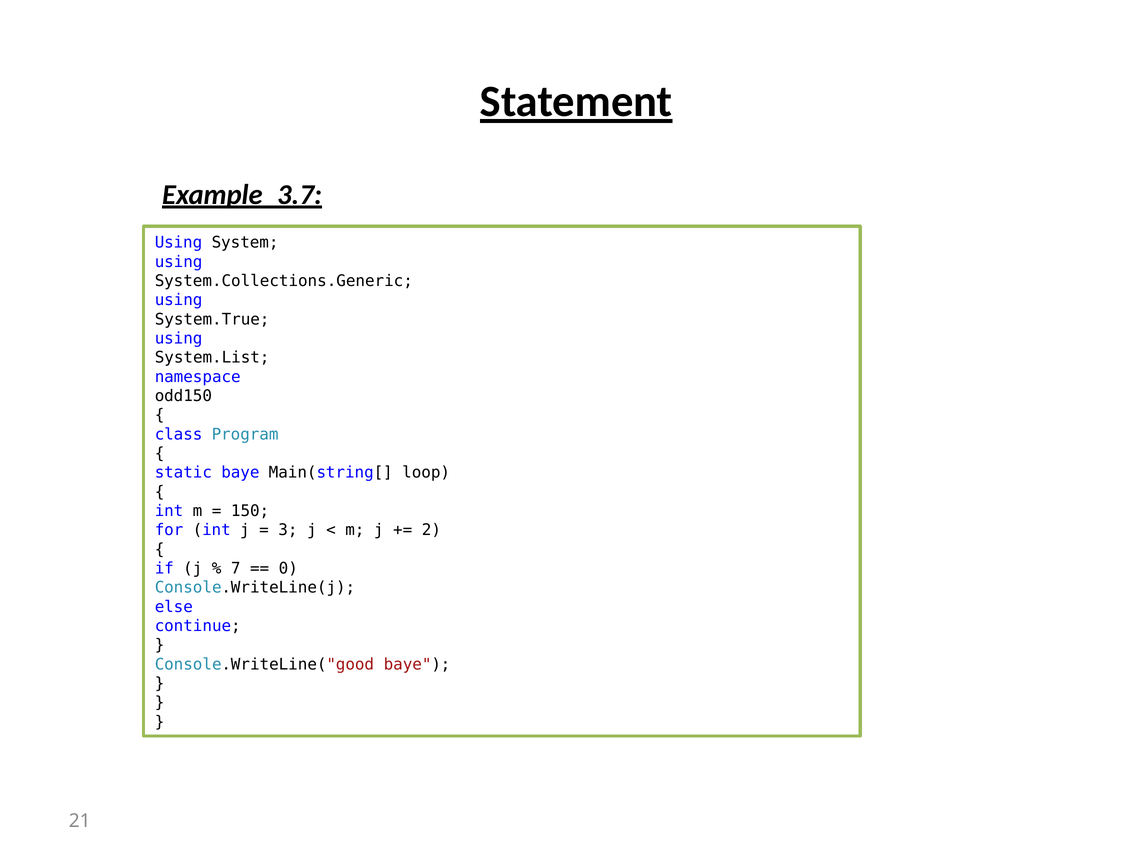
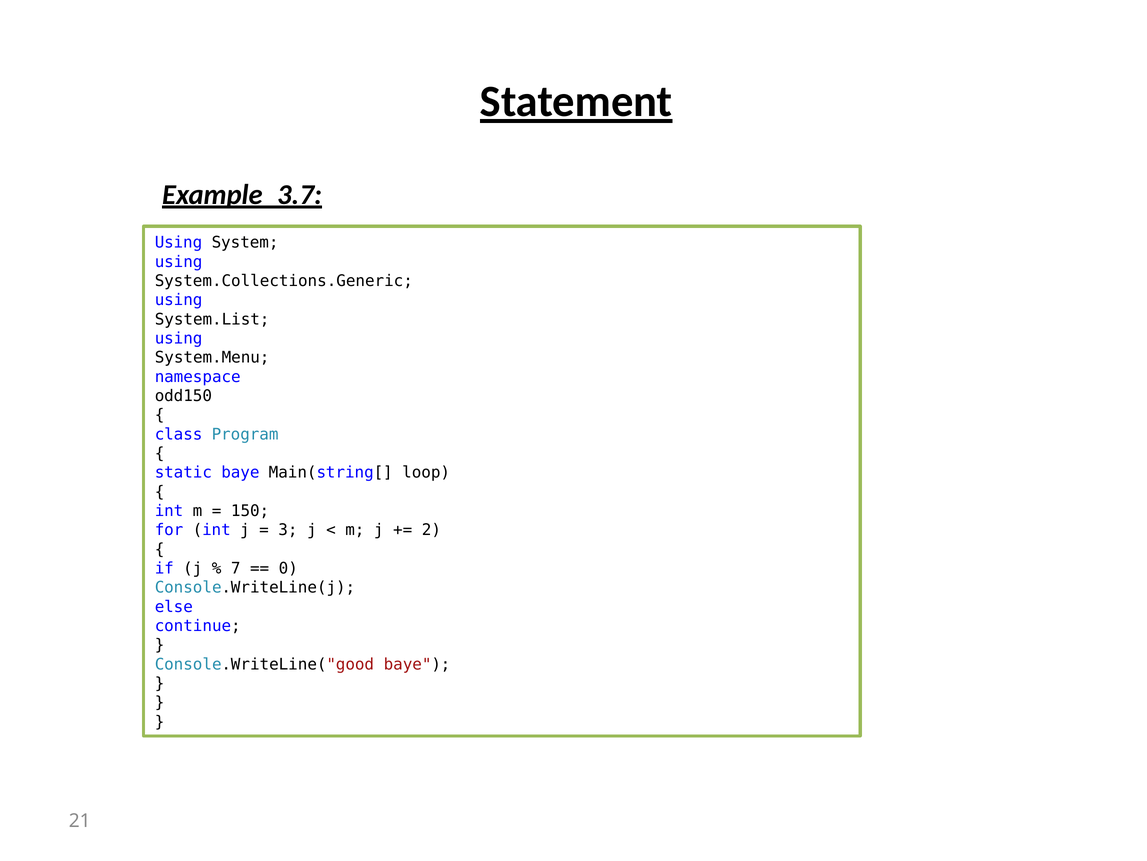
System.True: System.True -> System.List
System.List: System.List -> System.Menu
